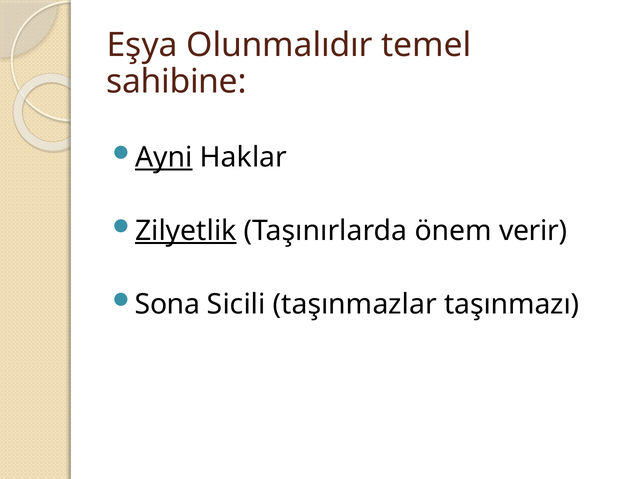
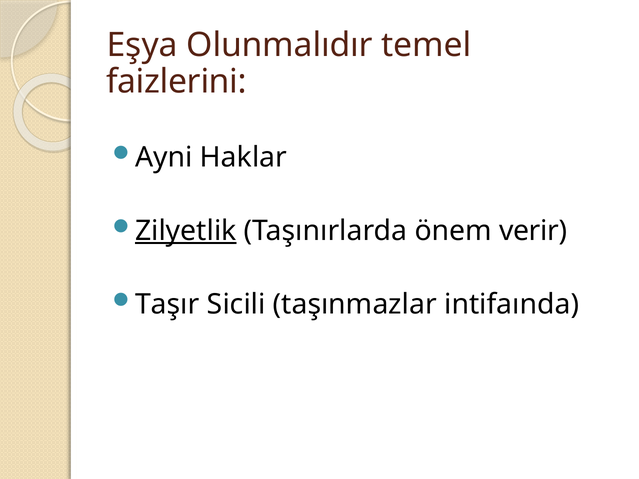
sahibine: sahibine -> faizlerini
Ayni underline: present -> none
Sona: Sona -> Taşır
taşınmazı: taşınmazı -> intifaında
